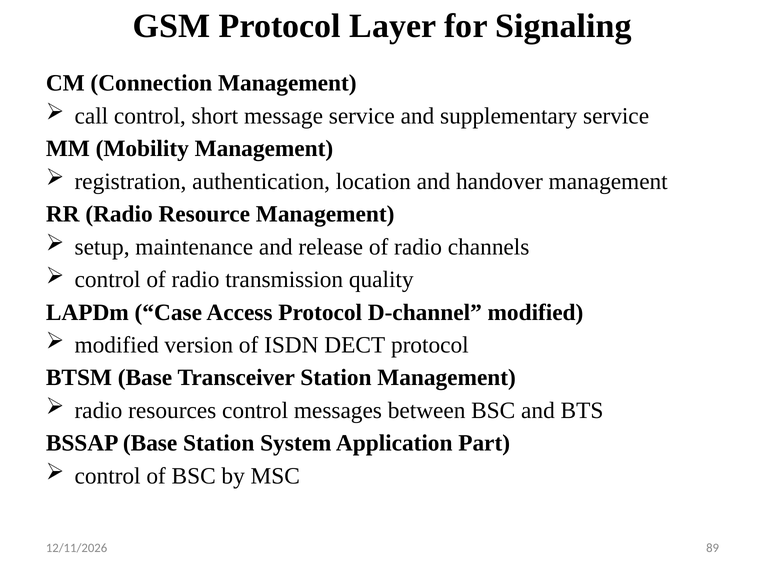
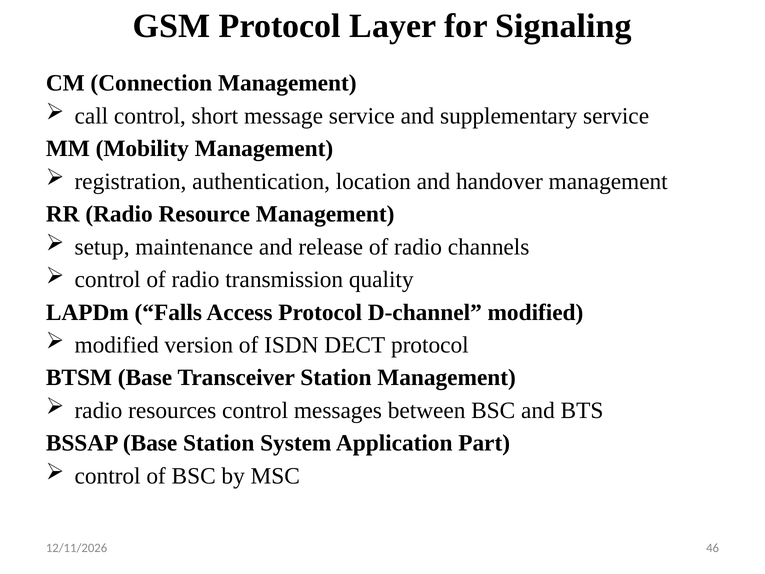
Case: Case -> Falls
89: 89 -> 46
